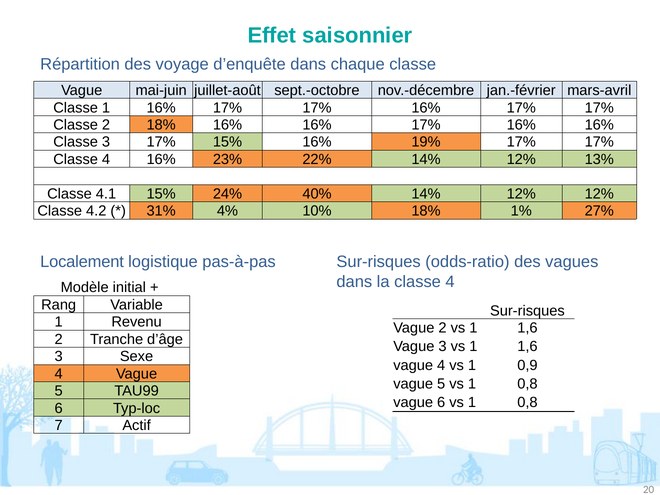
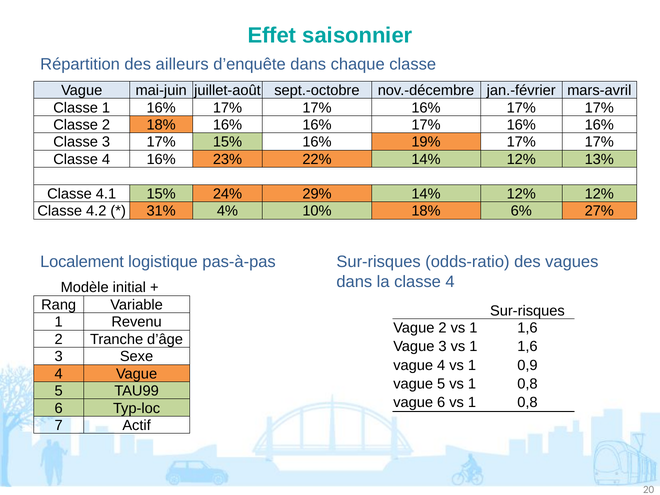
voyage: voyage -> ailleurs
40%: 40% -> 29%
1%: 1% -> 6%
